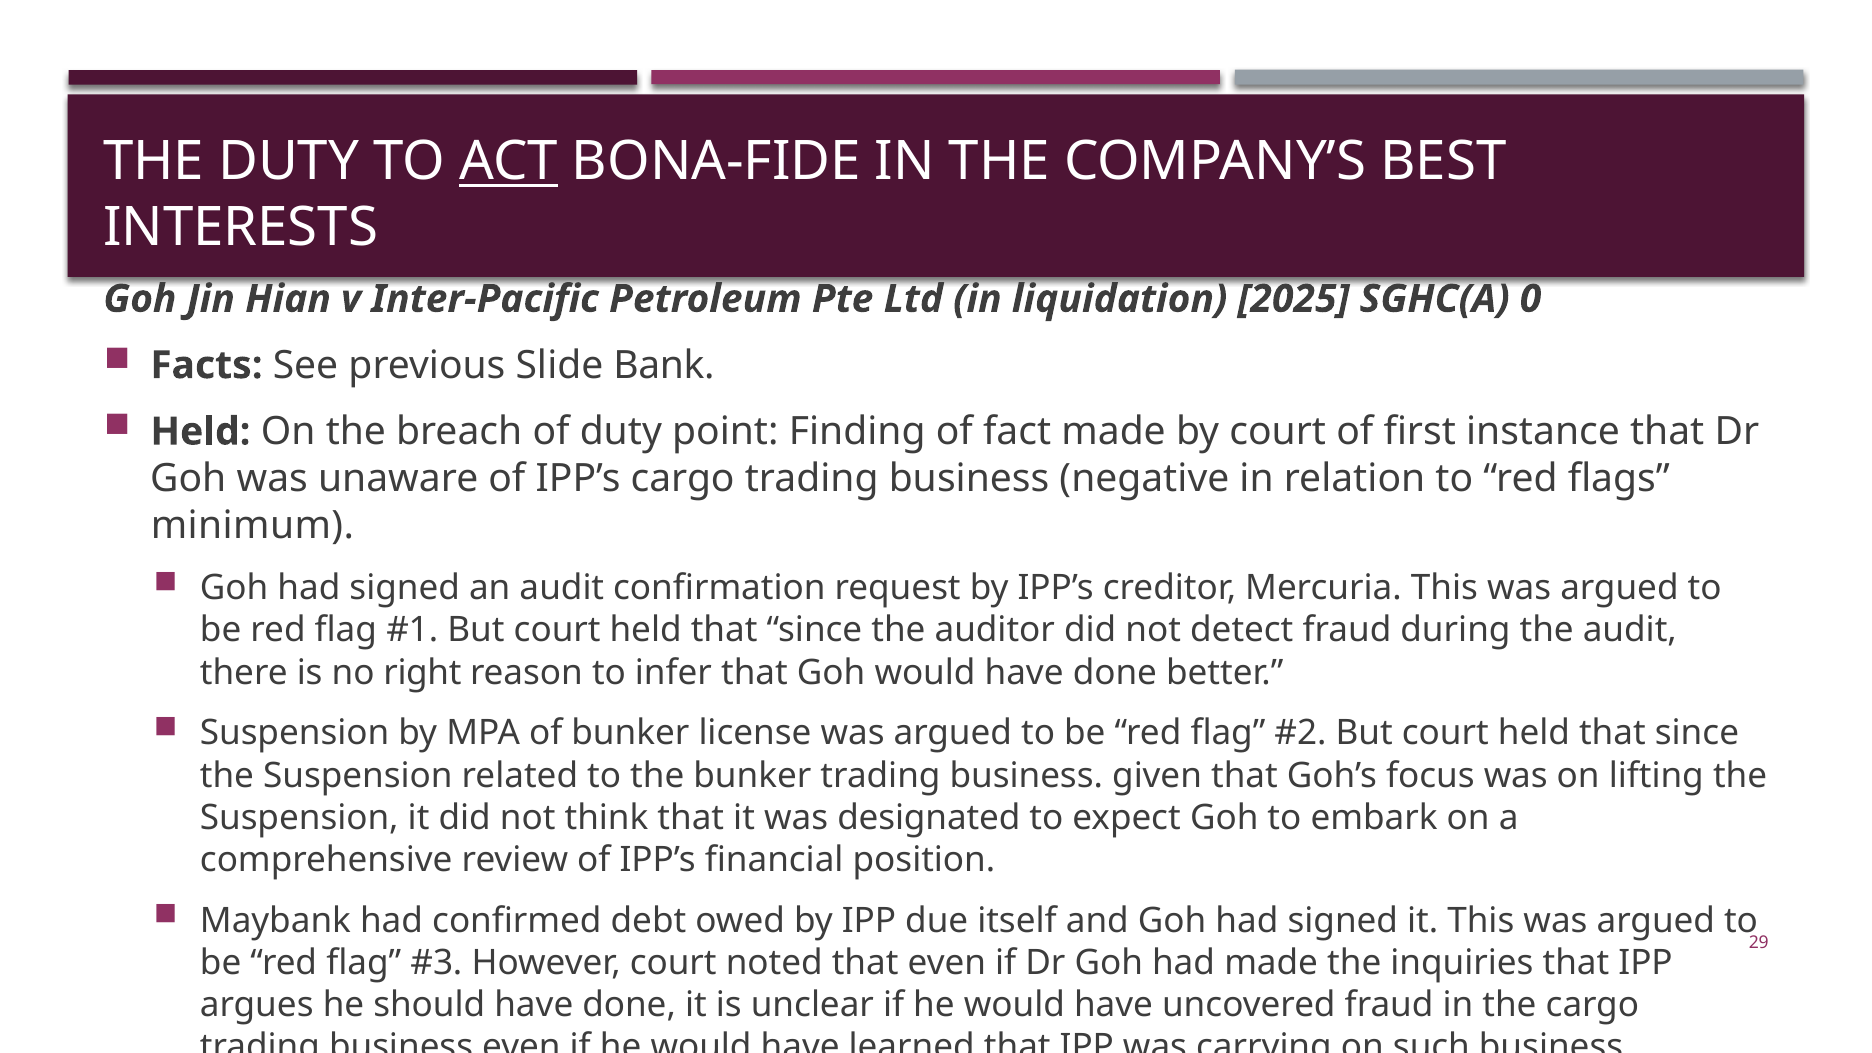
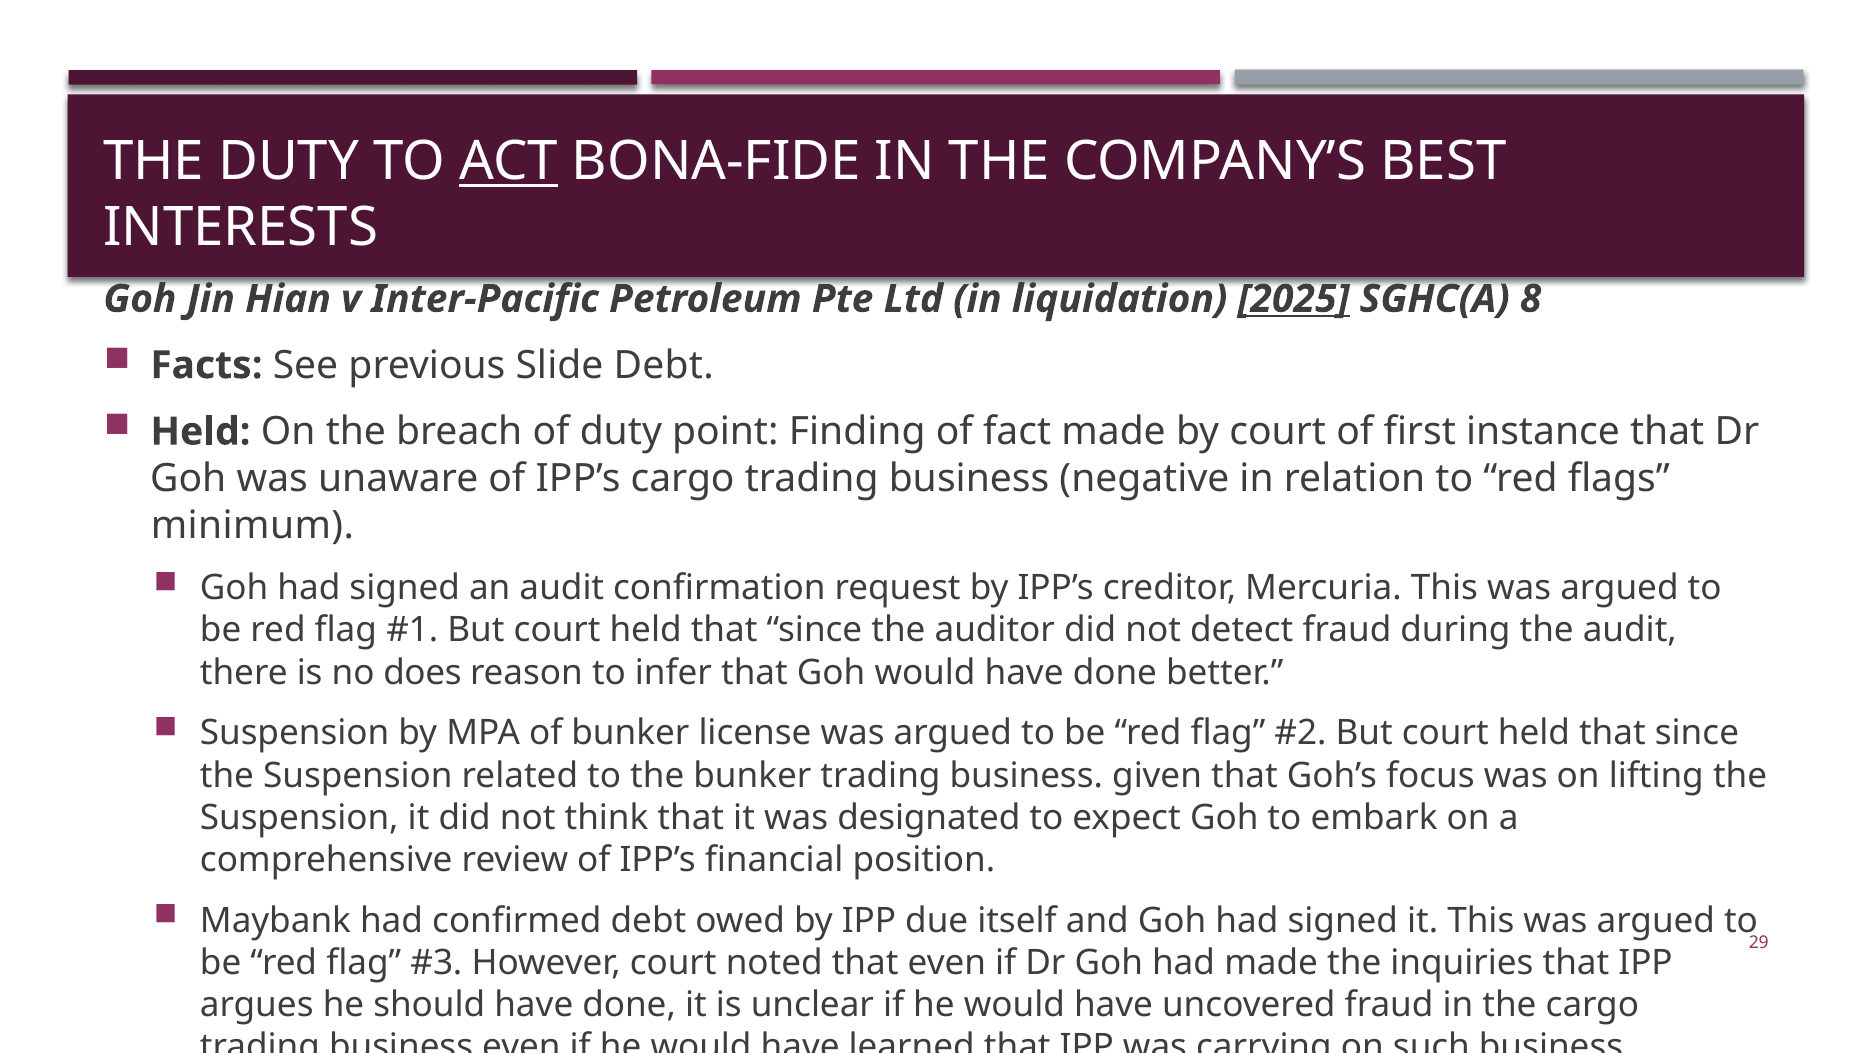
2025 underline: none -> present
0: 0 -> 8
Slide Bank: Bank -> Debt
right: right -> does
